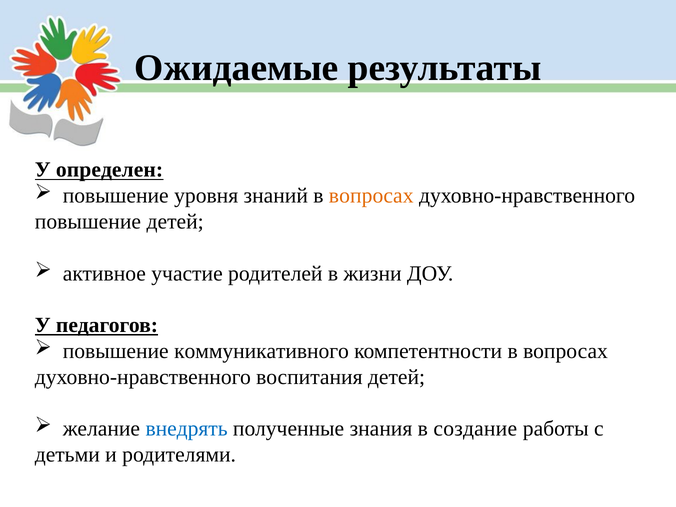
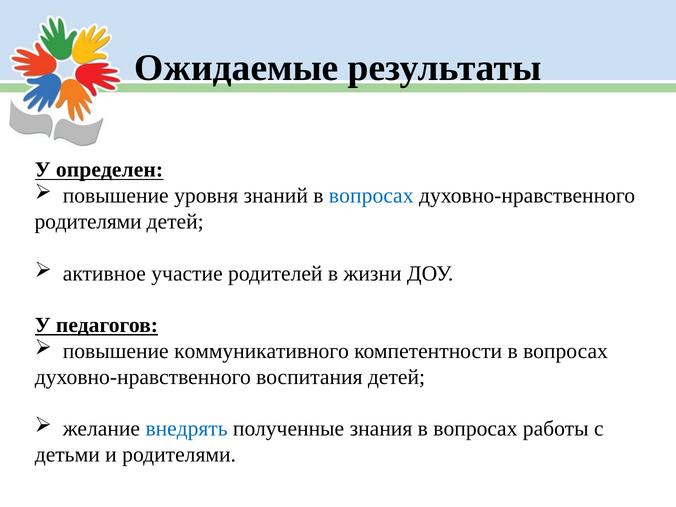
вопросах at (371, 196) colour: orange -> blue
повышение at (88, 222): повышение -> родителями
знания в создание: создание -> вопросах
